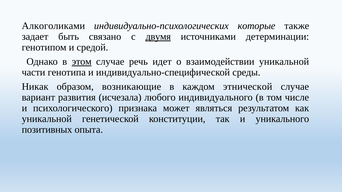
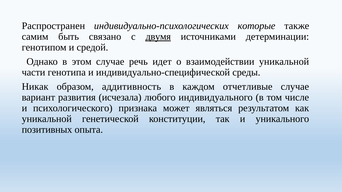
Алкоголиками: Алкоголиками -> Распространен
задает: задает -> самим
этом underline: present -> none
возникающие: возникающие -> аддитивность
этнической: этнической -> отчетливые
